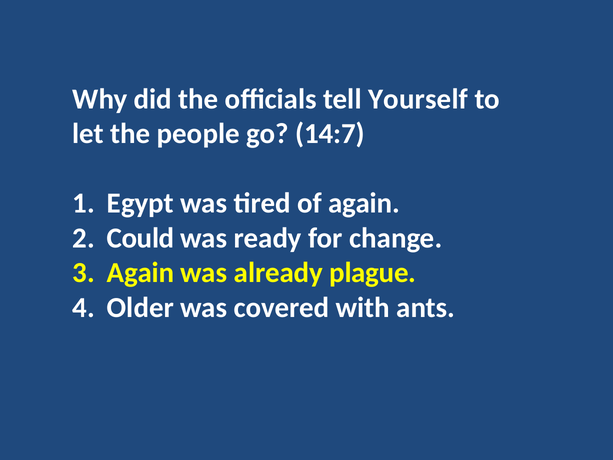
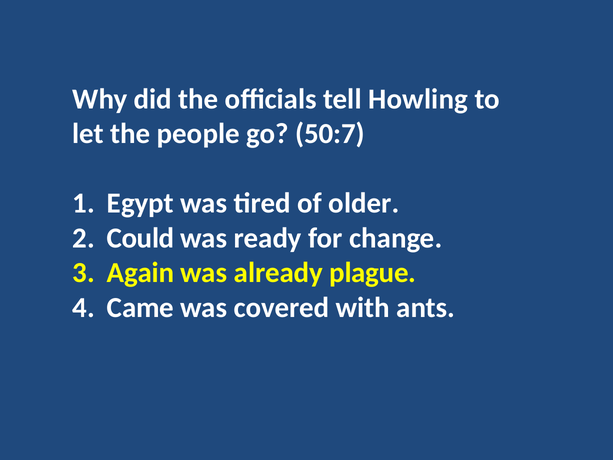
Yourself: Yourself -> Howling
14:7: 14:7 -> 50:7
of again: again -> older
Older: Older -> Came
